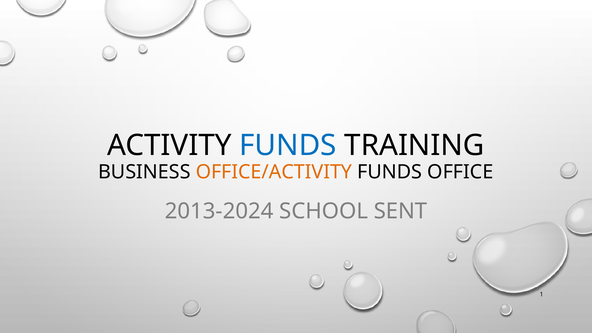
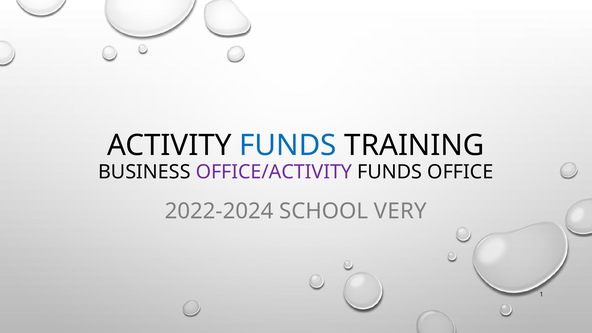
OFFICE/ACTIVITY colour: orange -> purple
2013-2024: 2013-2024 -> 2022-2024
SENT: SENT -> VERY
